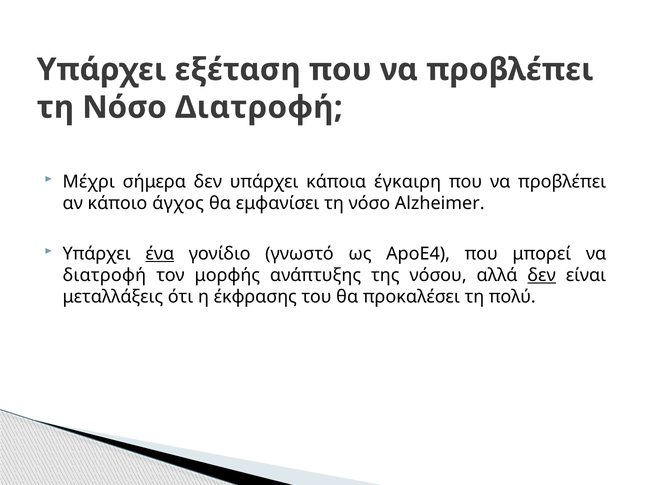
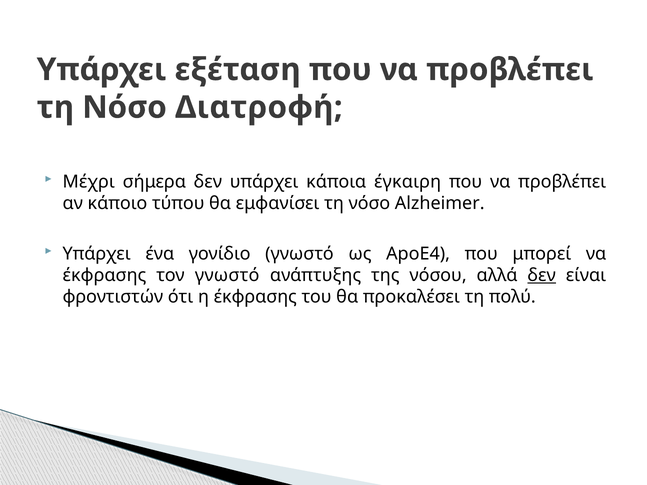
άγχος: άγχος -> τύπου
ένα underline: present -> none
διατροφή at (104, 276): διατροφή -> έκφρασης
τον μορφής: μορφής -> γνωστό
μεταλλάξεις: μεταλλάξεις -> φροντιστών
